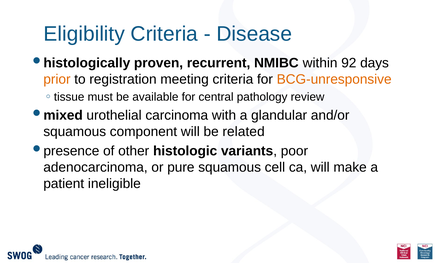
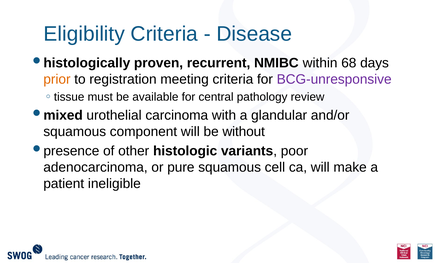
92: 92 -> 68
BCG-unresponsive colour: orange -> purple
related: related -> without
